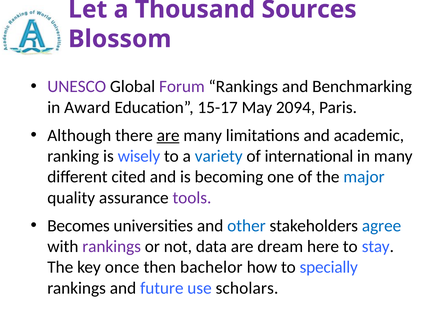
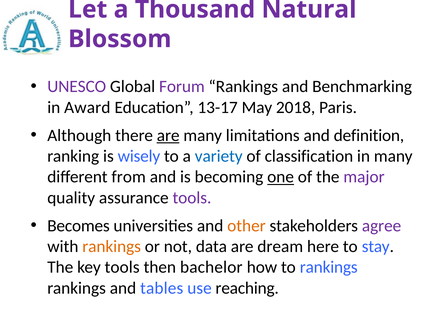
Sources: Sources -> Natural
15-17: 15-17 -> 13-17
2094: 2094 -> 2018
academic: academic -> definition
international: international -> classification
cited: cited -> from
one underline: none -> present
major colour: blue -> purple
other colour: blue -> orange
agree colour: blue -> purple
rankings at (112, 247) colour: purple -> orange
key once: once -> tools
to specially: specially -> rankings
future: future -> tables
scholars: scholars -> reaching
